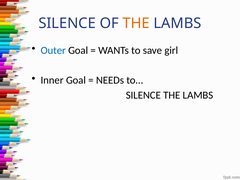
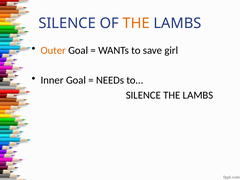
Outer colour: blue -> orange
